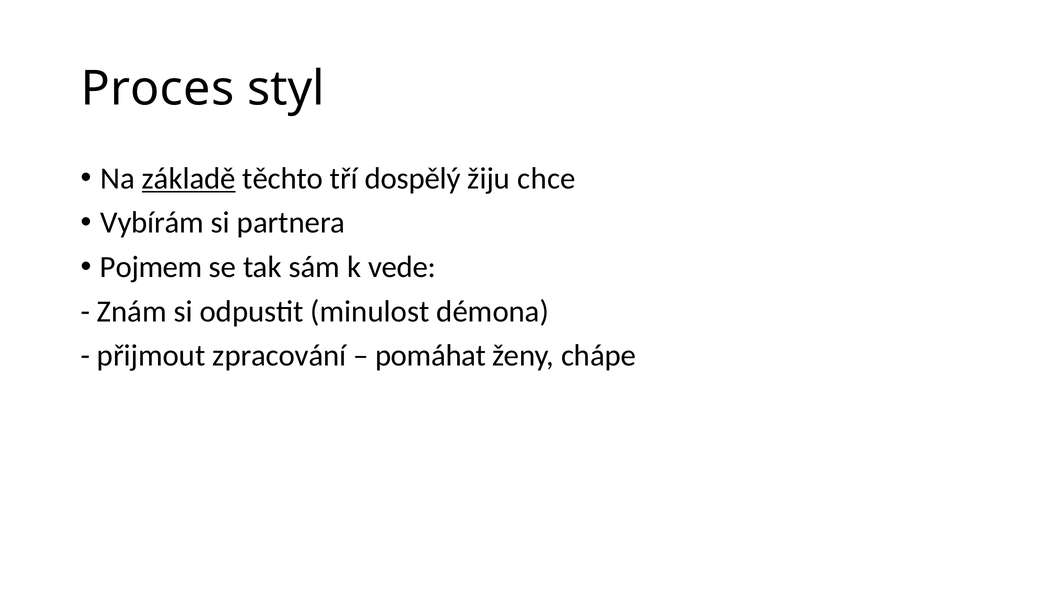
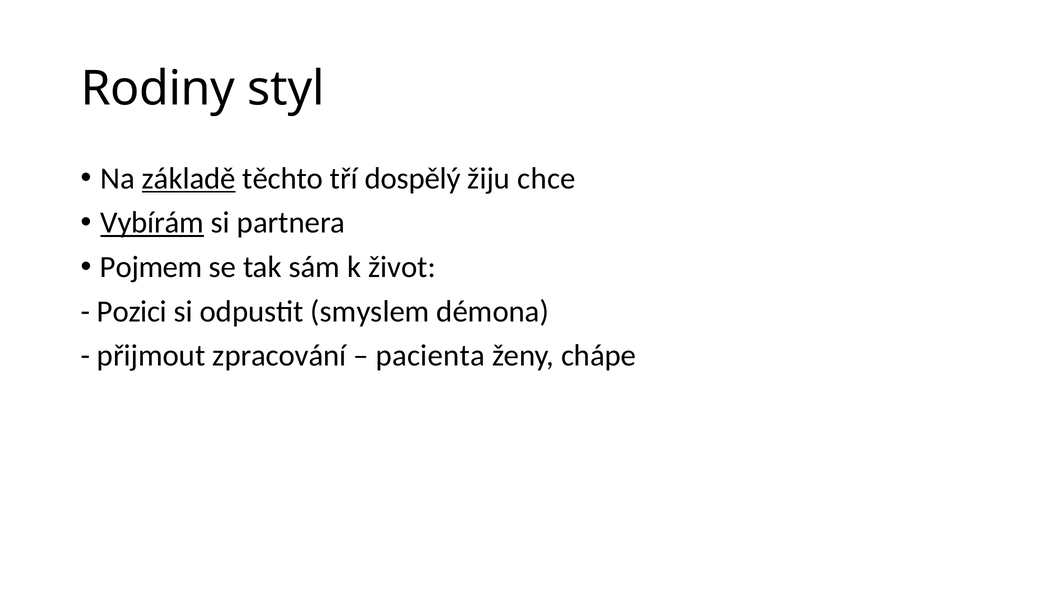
Proces: Proces -> Rodiny
Vybírám underline: none -> present
vede: vede -> život
Znám: Znám -> Pozici
minulost: minulost -> smyslem
pomáhat: pomáhat -> pacienta
